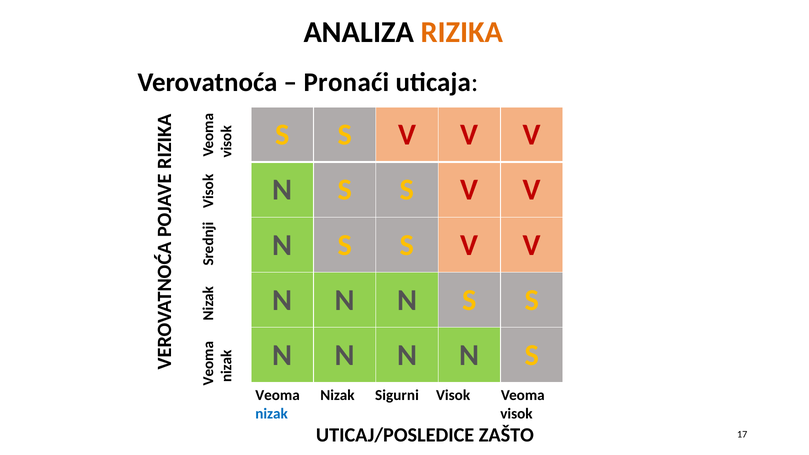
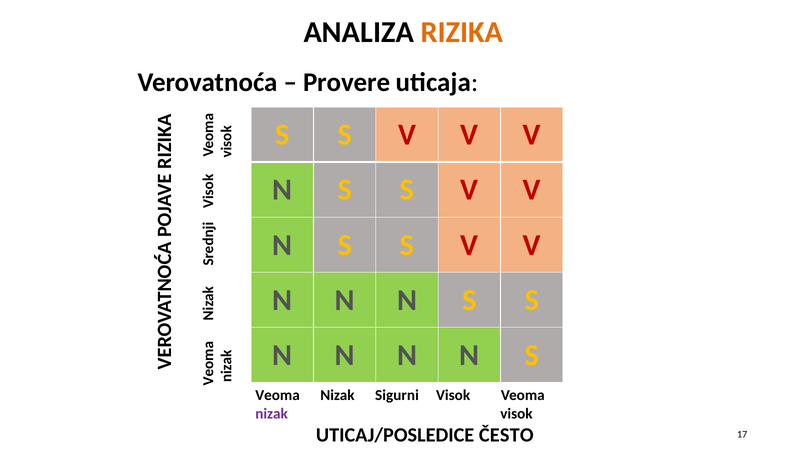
Pronaći: Pronaći -> Provere
nizak at (272, 414) colour: blue -> purple
ZAŠTO: ZAŠTO -> ČESTO
